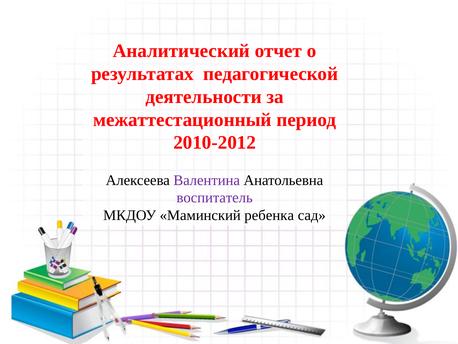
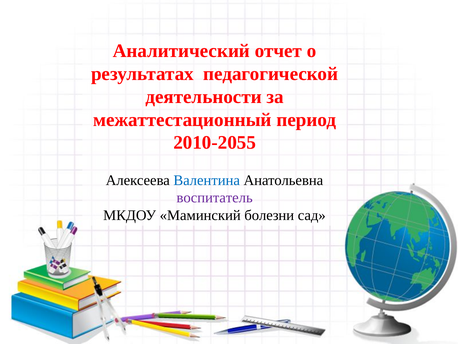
2010-2012: 2010-2012 -> 2010-2055
Валентина colour: purple -> blue
ребенка: ребенка -> болезни
